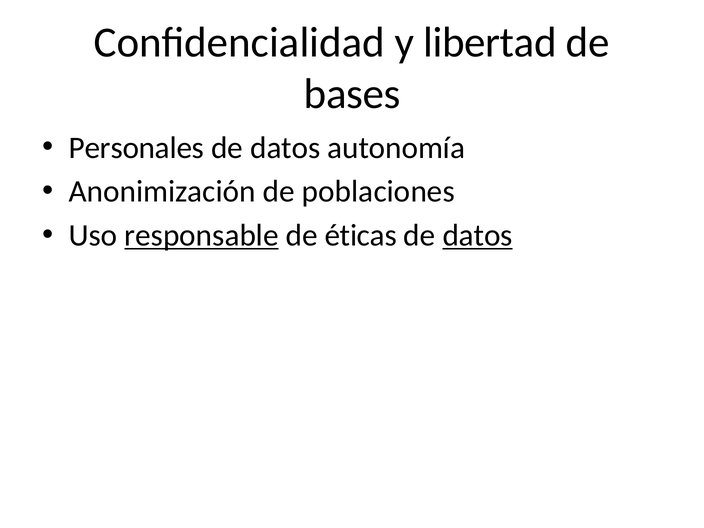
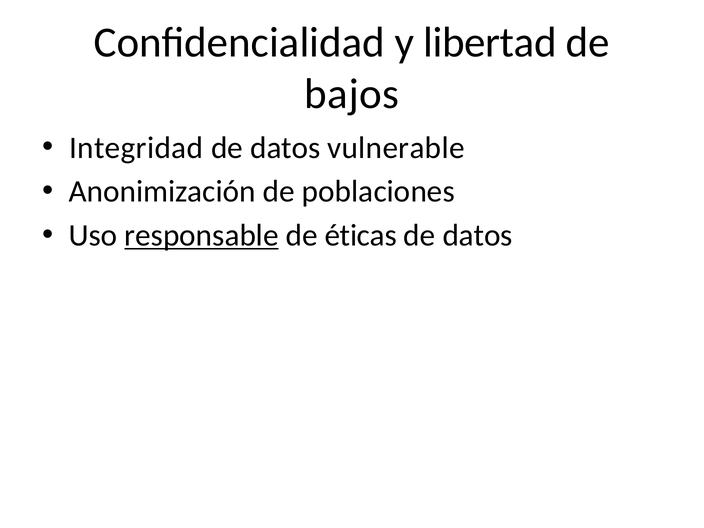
bases: bases -> bajos
Personales: Personales -> Integridad
autonomía: autonomía -> vulnerable
datos at (478, 235) underline: present -> none
